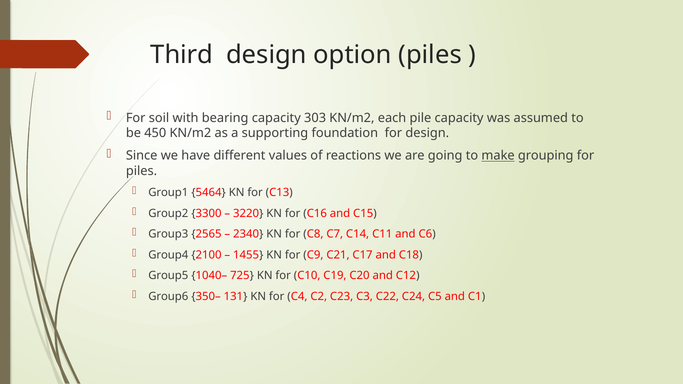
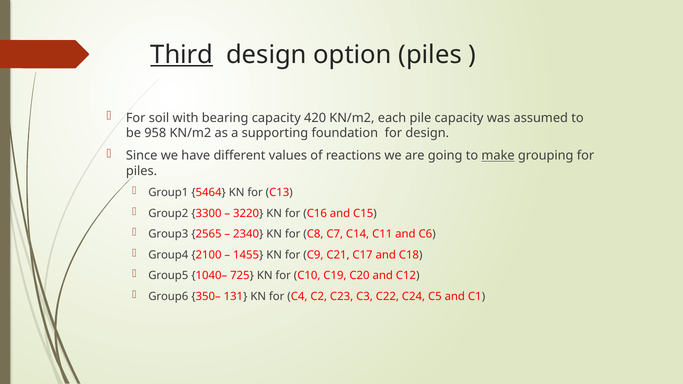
Third underline: none -> present
303: 303 -> 420
450: 450 -> 958
